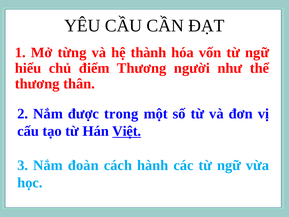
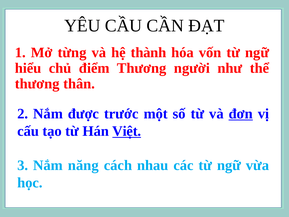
trong: trong -> trước
đơn underline: none -> present
đoàn: đoàn -> năng
hành: hành -> nhau
